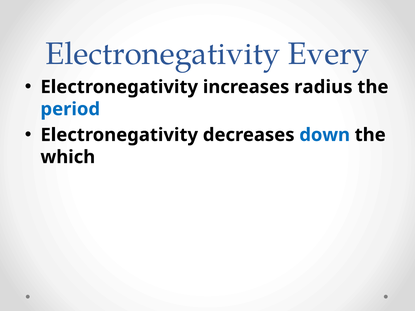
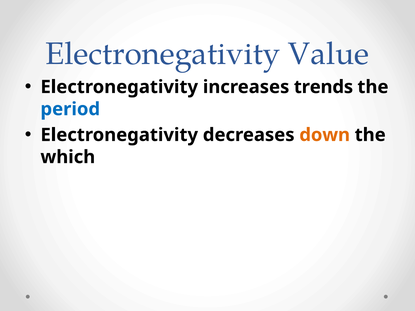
Every: Every -> Value
radius: radius -> trends
down colour: blue -> orange
